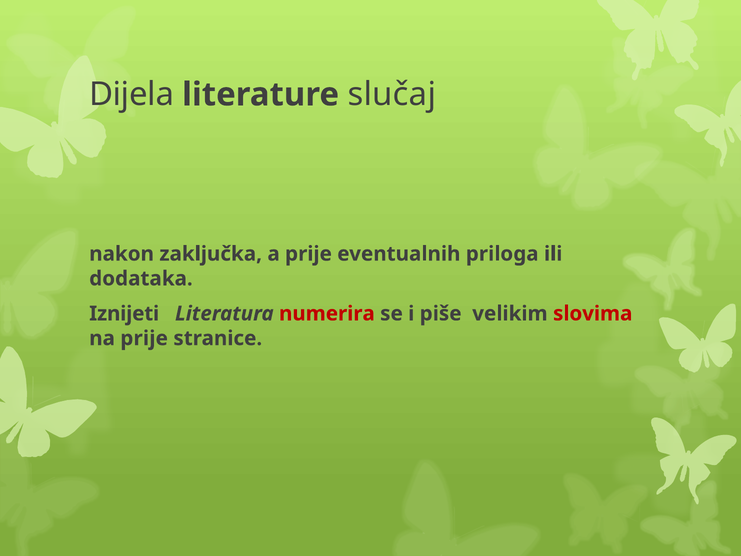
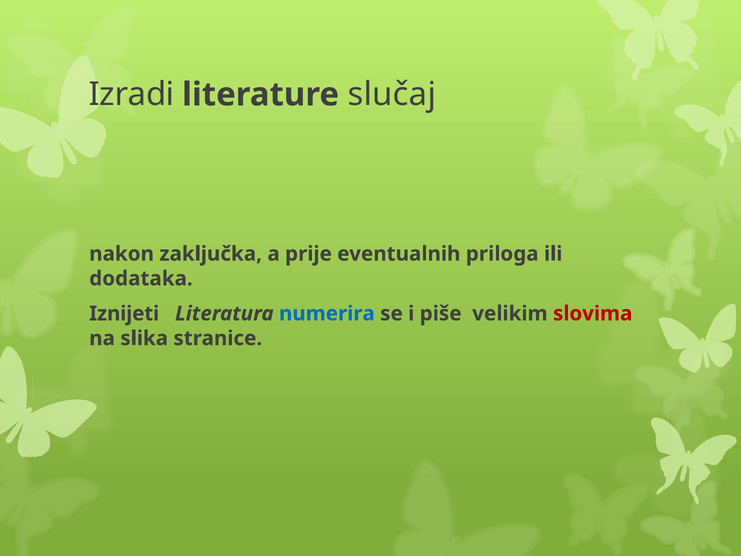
Dijela: Dijela -> Izradi
numerira colour: red -> blue
na prije: prije -> slika
